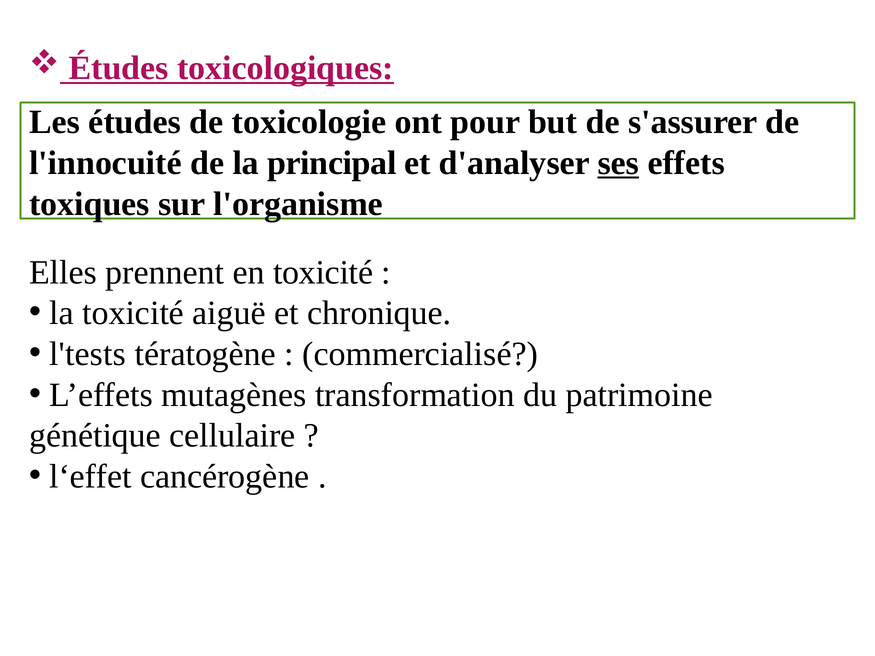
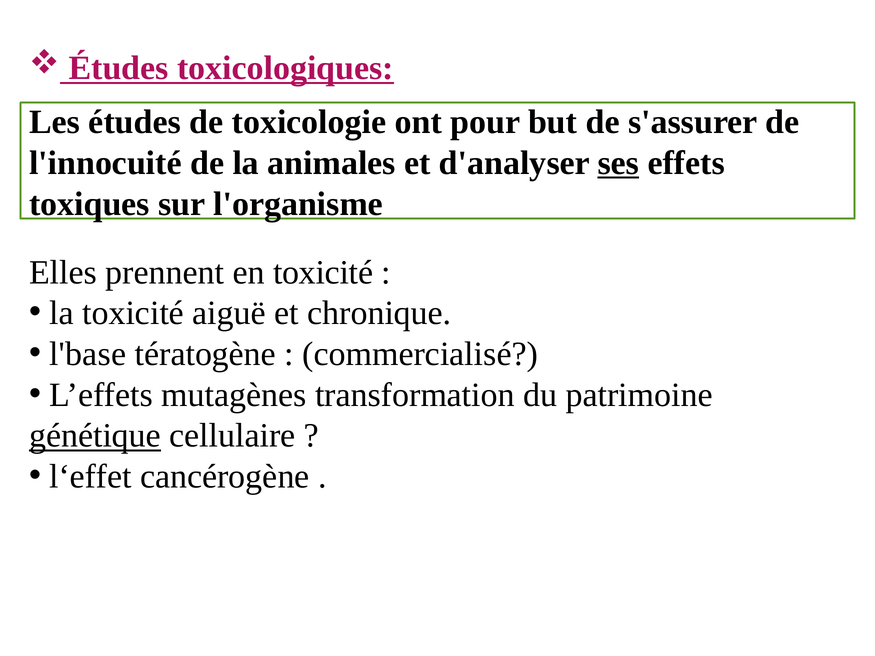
principal: principal -> animales
l'tests: l'tests -> l'base
génétique underline: none -> present
